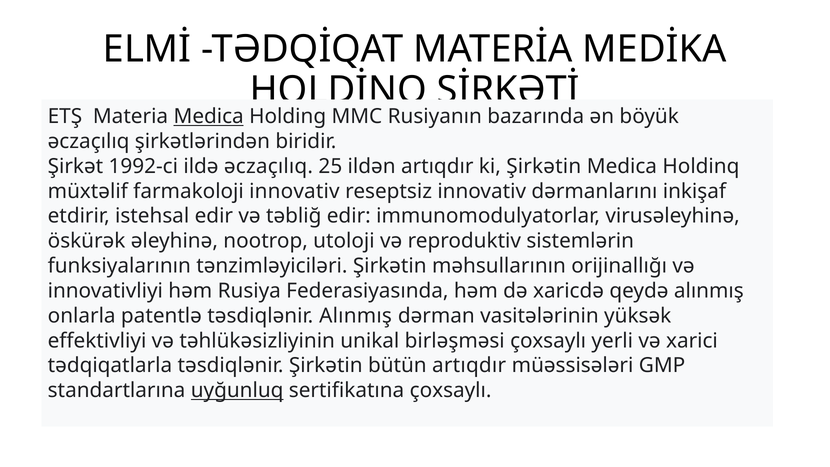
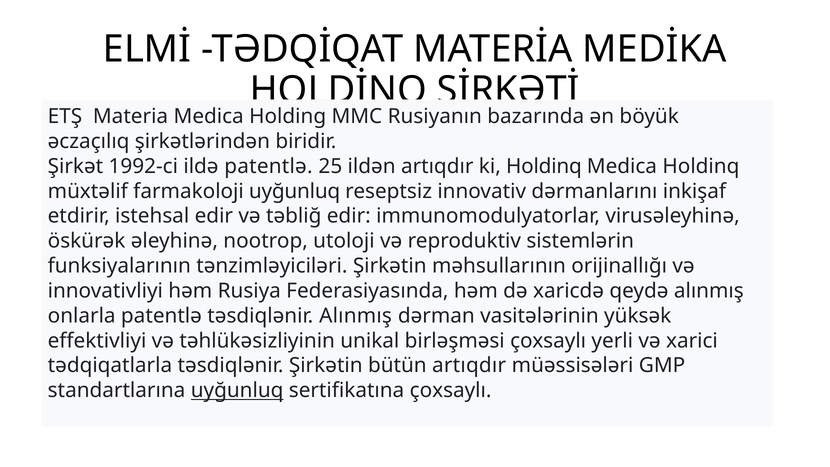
Medica at (209, 116) underline: present -> none
ildə əczaçılıq: əczaçılıq -> patentlə
ki Şirkətin: Şirkətin -> Holdinq
farmakoloji innovativ: innovativ -> uyğunluq
